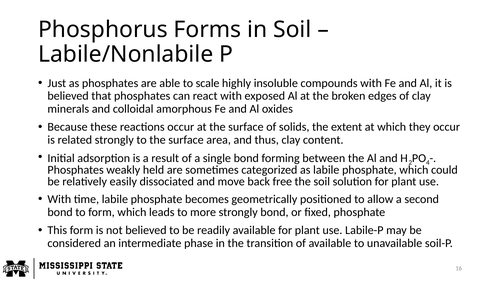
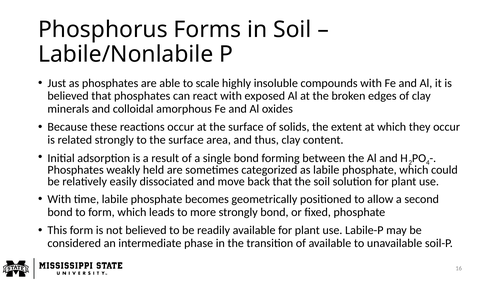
back free: free -> that
